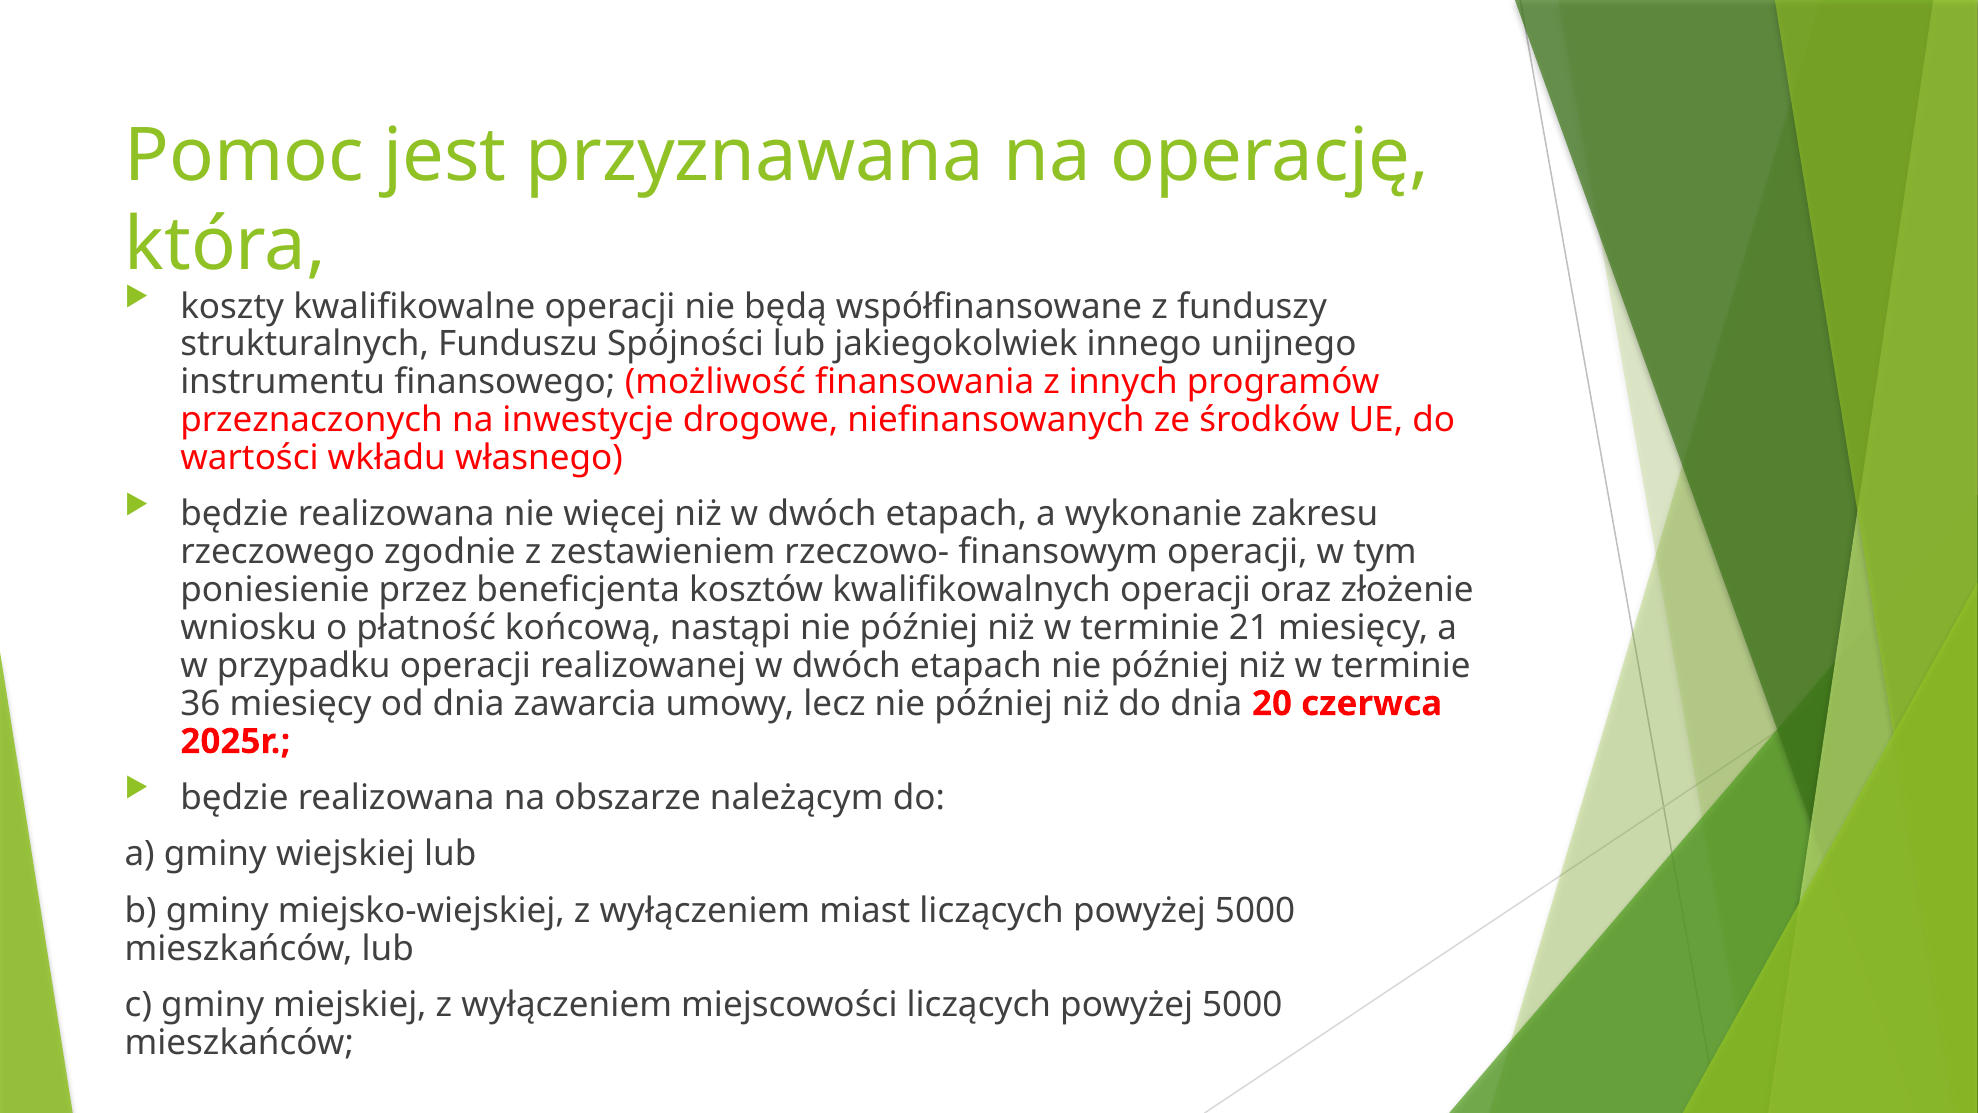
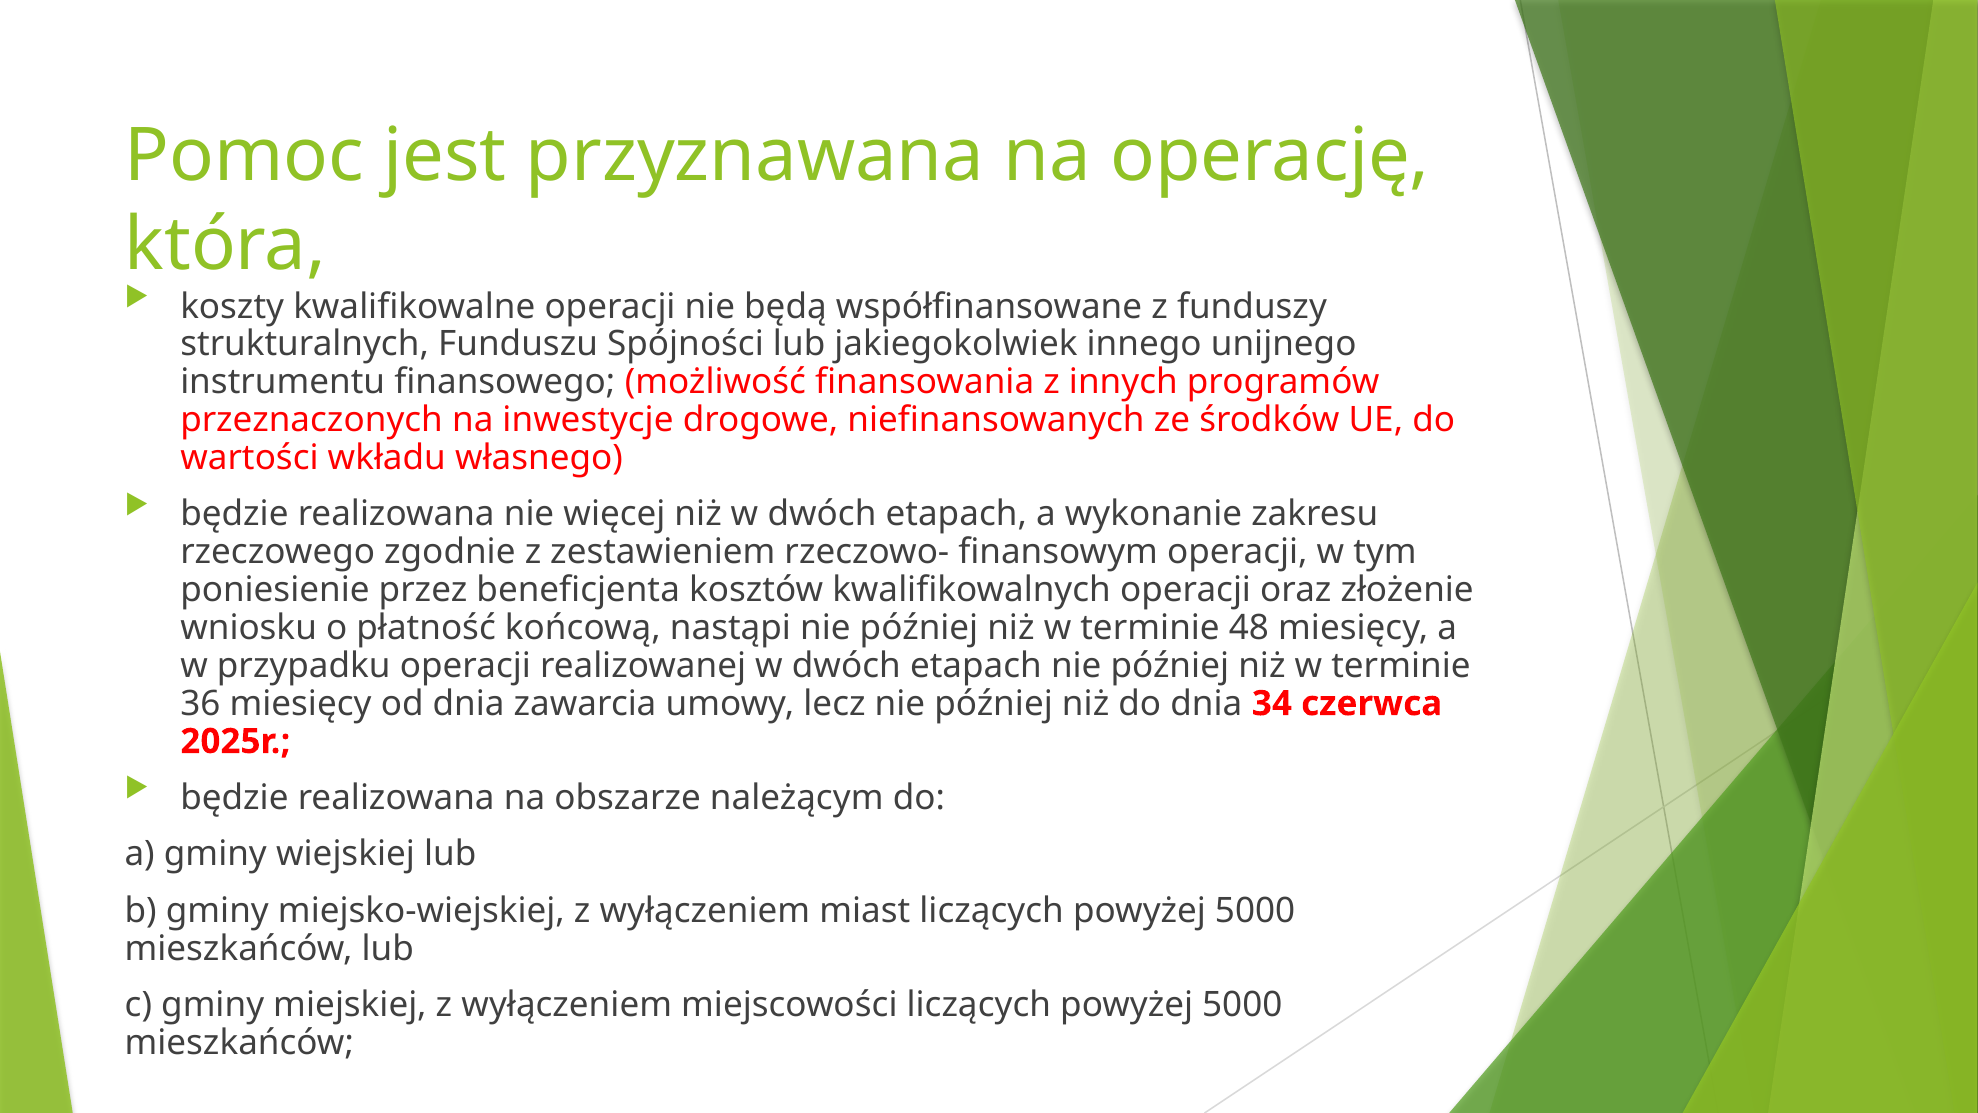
21: 21 -> 48
20: 20 -> 34
